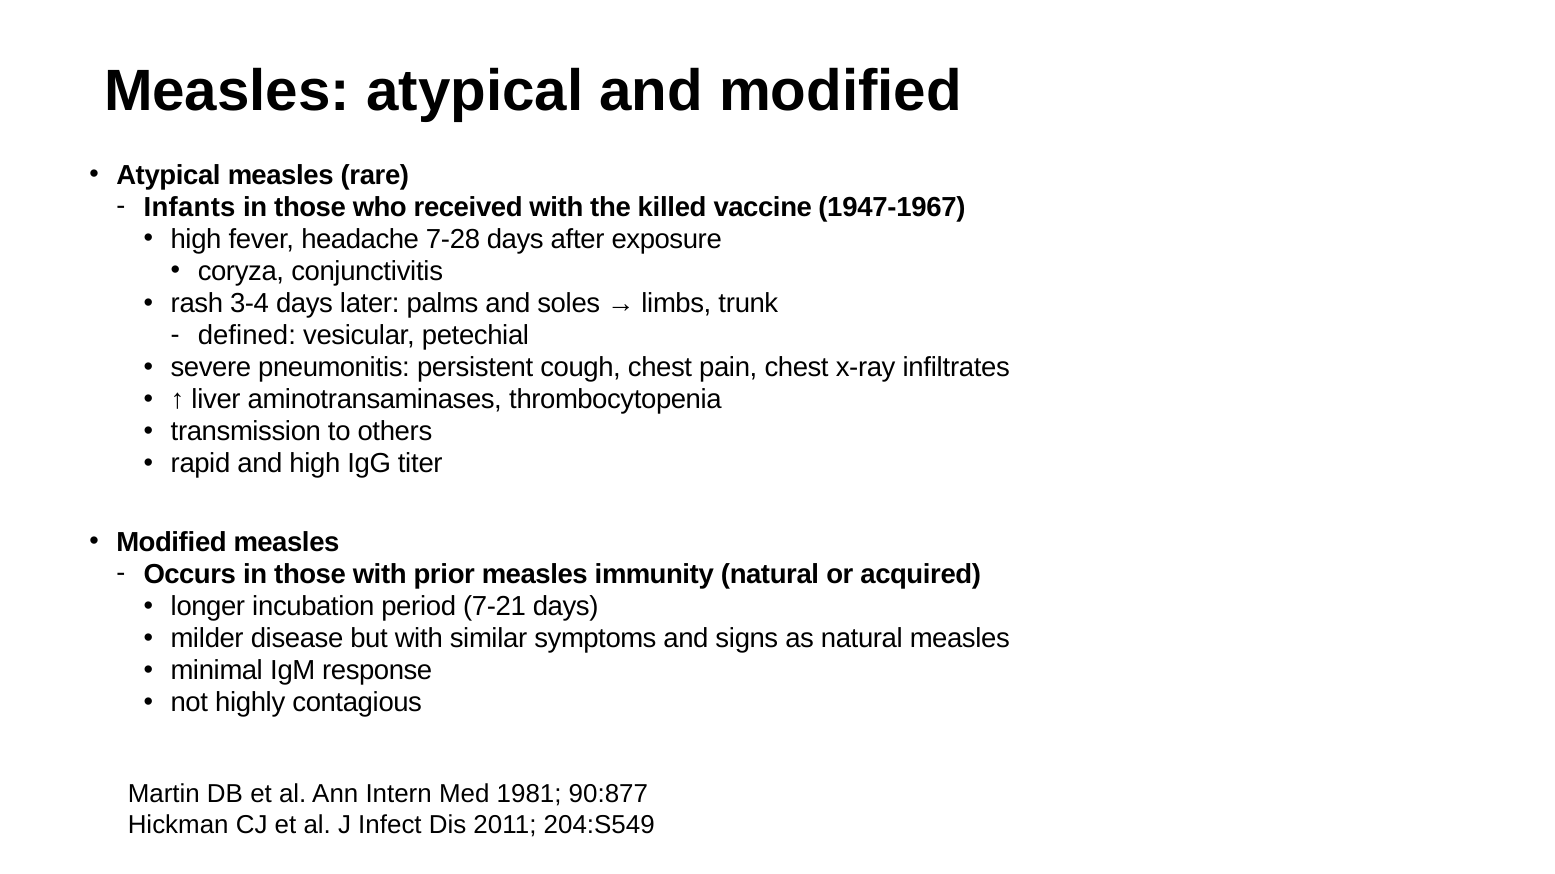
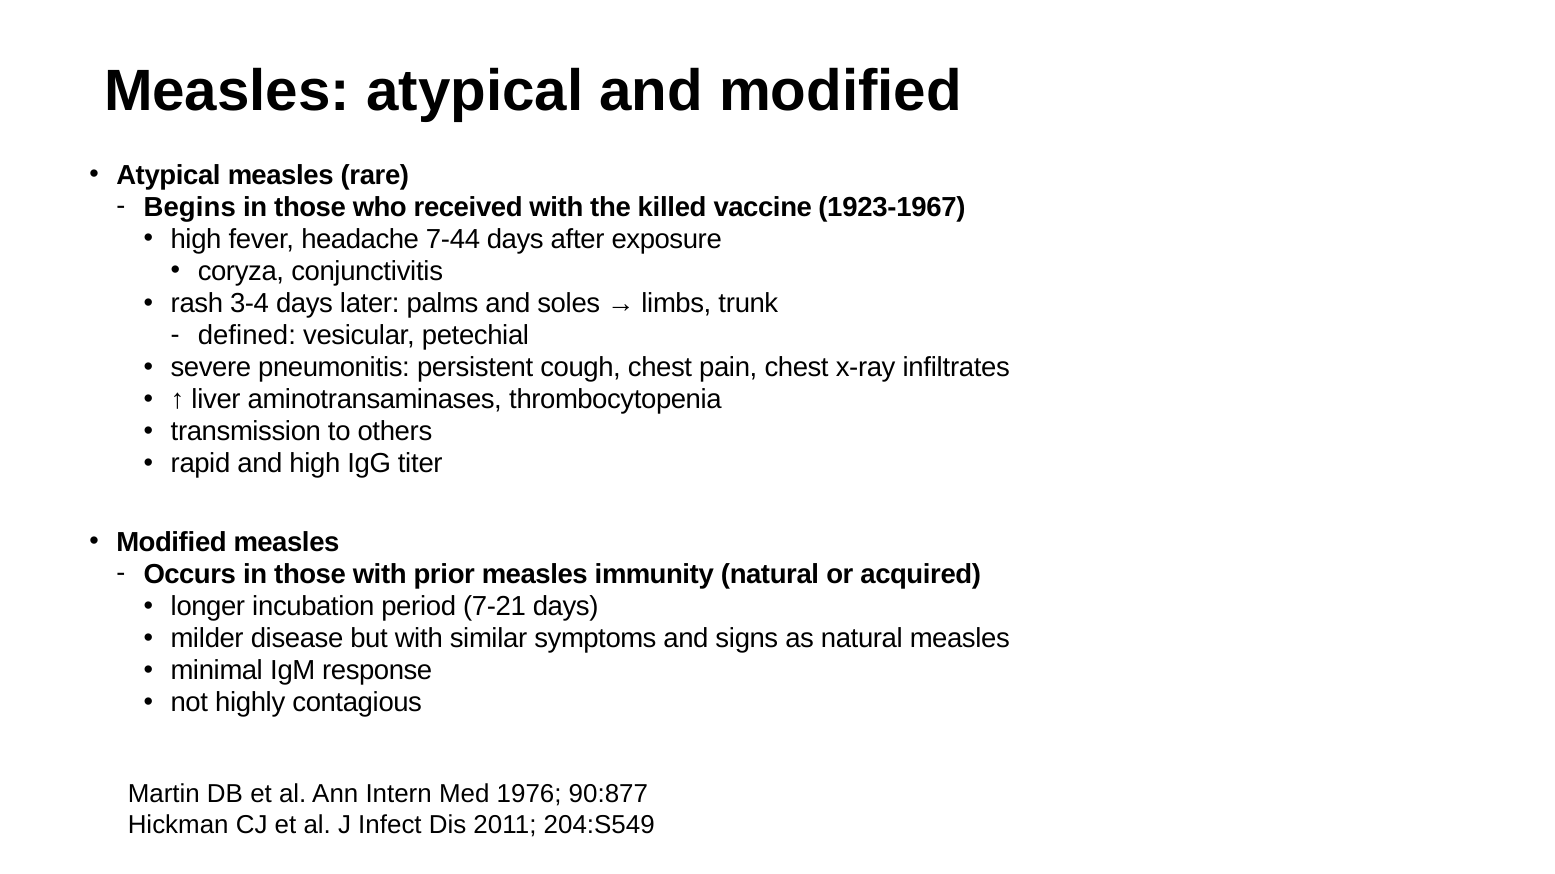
Infants: Infants -> Begins
1947-1967: 1947-1967 -> 1923-1967
7-28: 7-28 -> 7-44
1981: 1981 -> 1976
